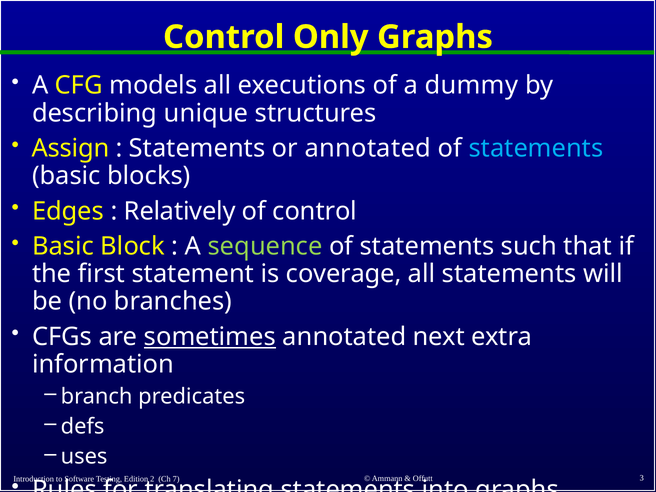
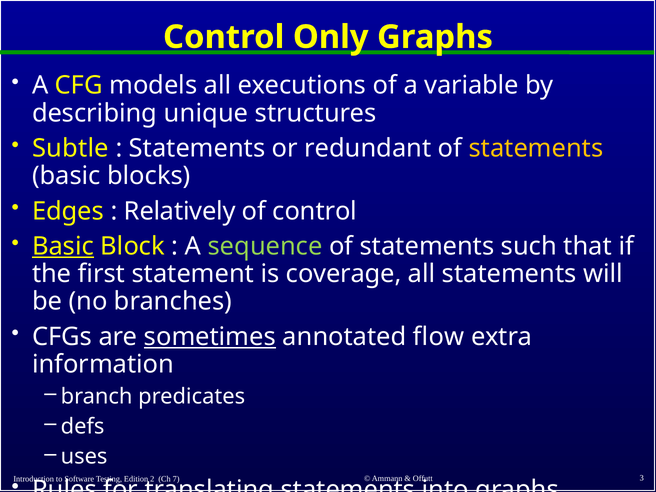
dummy: dummy -> variable
Assign: Assign -> Subtle
or annotated: annotated -> redundant
statements at (536, 148) colour: light blue -> yellow
Basic at (63, 246) underline: none -> present
next: next -> flow
